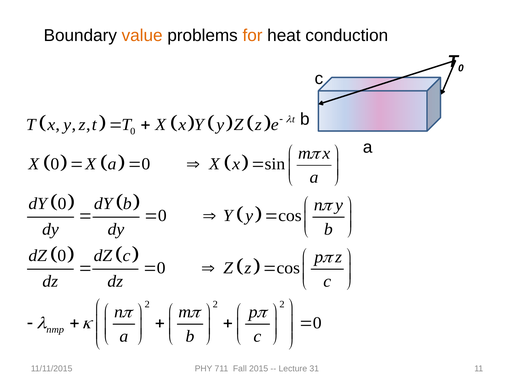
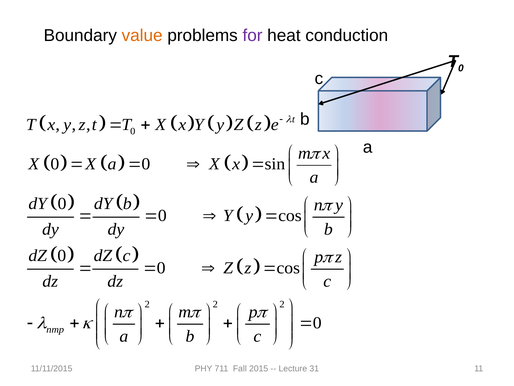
for colour: orange -> purple
